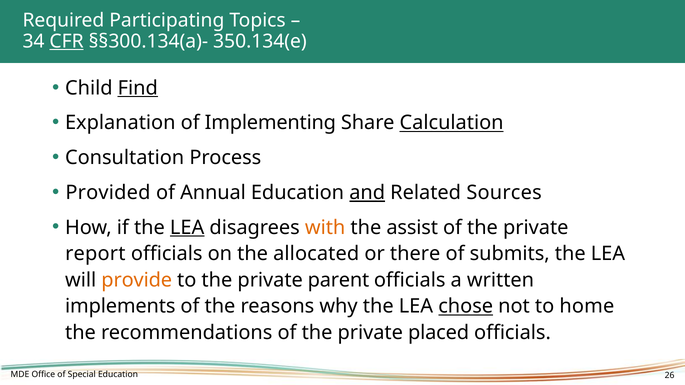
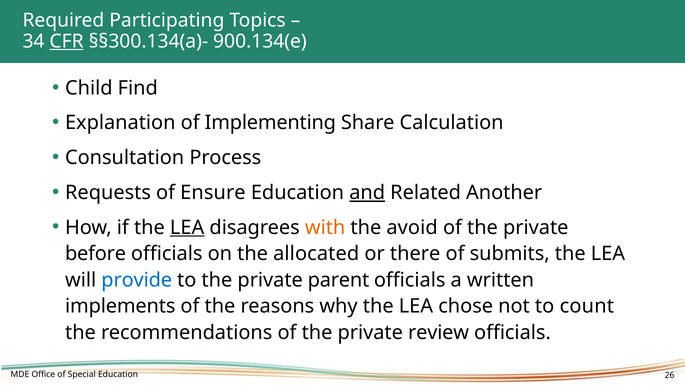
350.134(e: 350.134(e -> 900.134(e
Find underline: present -> none
Calculation underline: present -> none
Provided: Provided -> Requests
Annual: Annual -> Ensure
Sources: Sources -> Another
assist: assist -> avoid
report: report -> before
provide colour: orange -> blue
chose underline: present -> none
home: home -> count
placed: placed -> review
